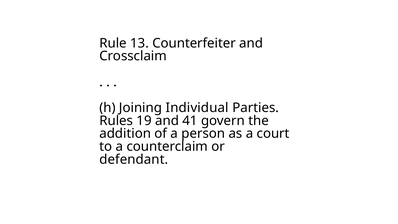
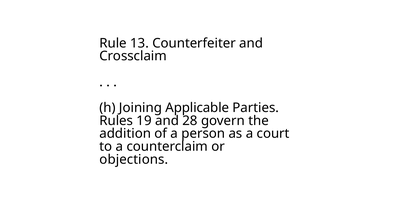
Individual: Individual -> Applicable
41: 41 -> 28
defendant: defendant -> objections
